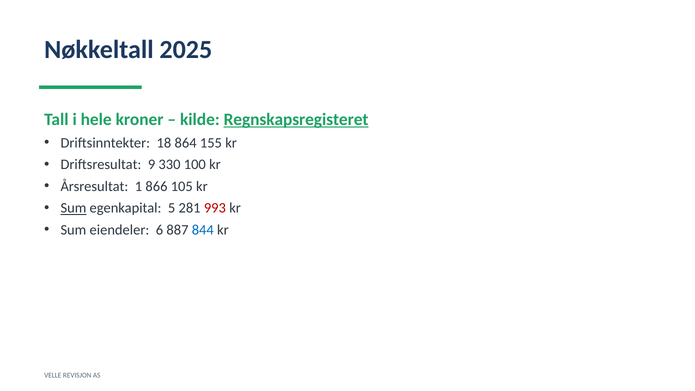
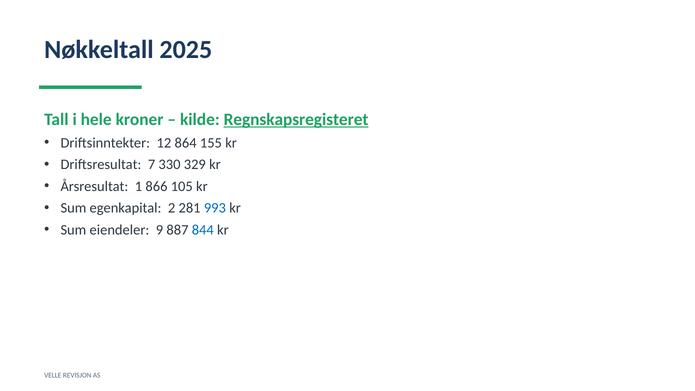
18: 18 -> 12
9: 9 -> 7
100: 100 -> 329
Sum at (73, 208) underline: present -> none
5: 5 -> 2
993 colour: red -> blue
6: 6 -> 9
